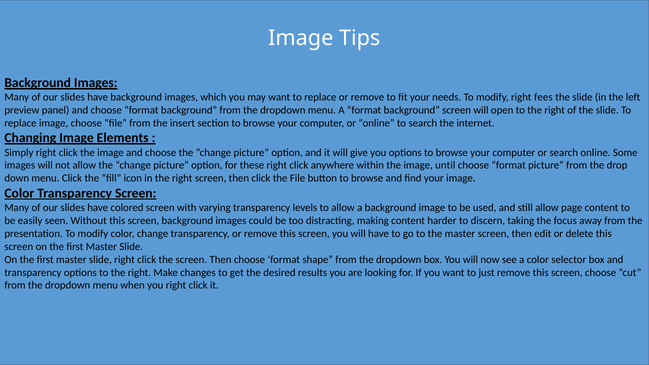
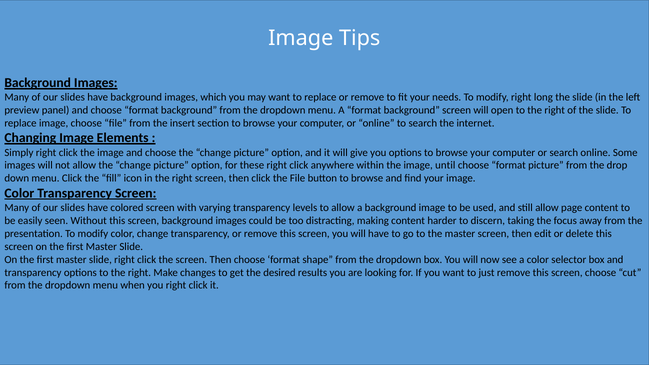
fees: fees -> long
